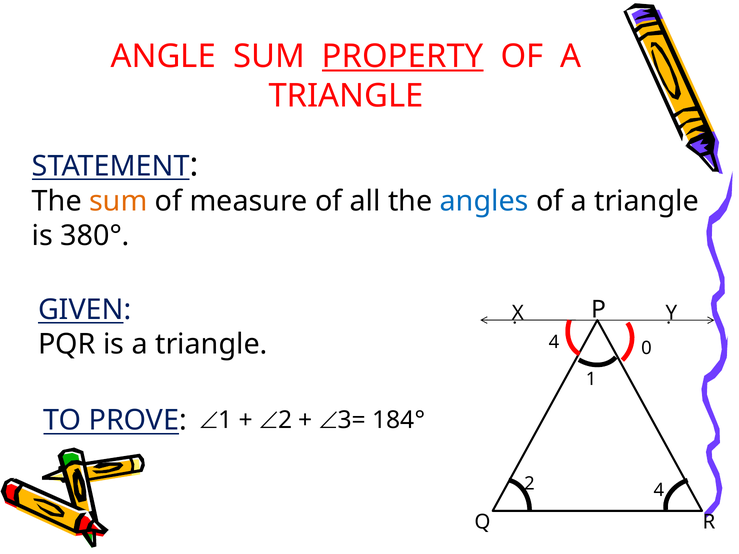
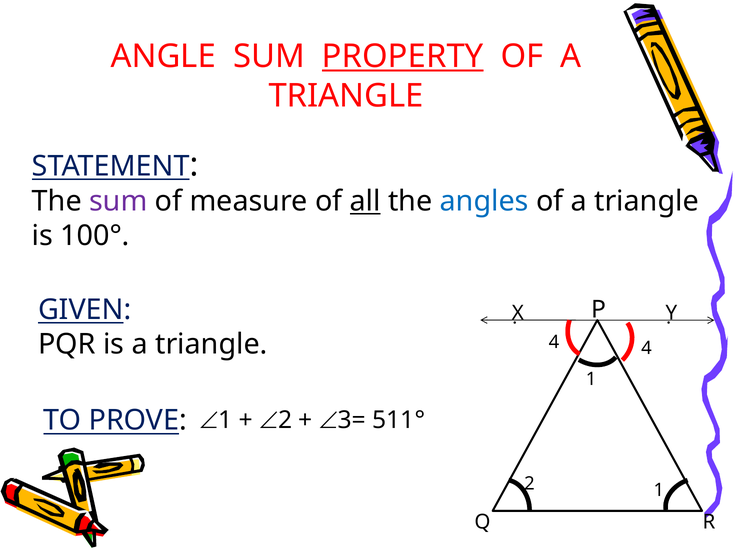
sum at (118, 202) colour: orange -> purple
all underline: none -> present
380°: 380° -> 100°
4 0: 0 -> 4
184°: 184° -> 511°
2 4: 4 -> 1
